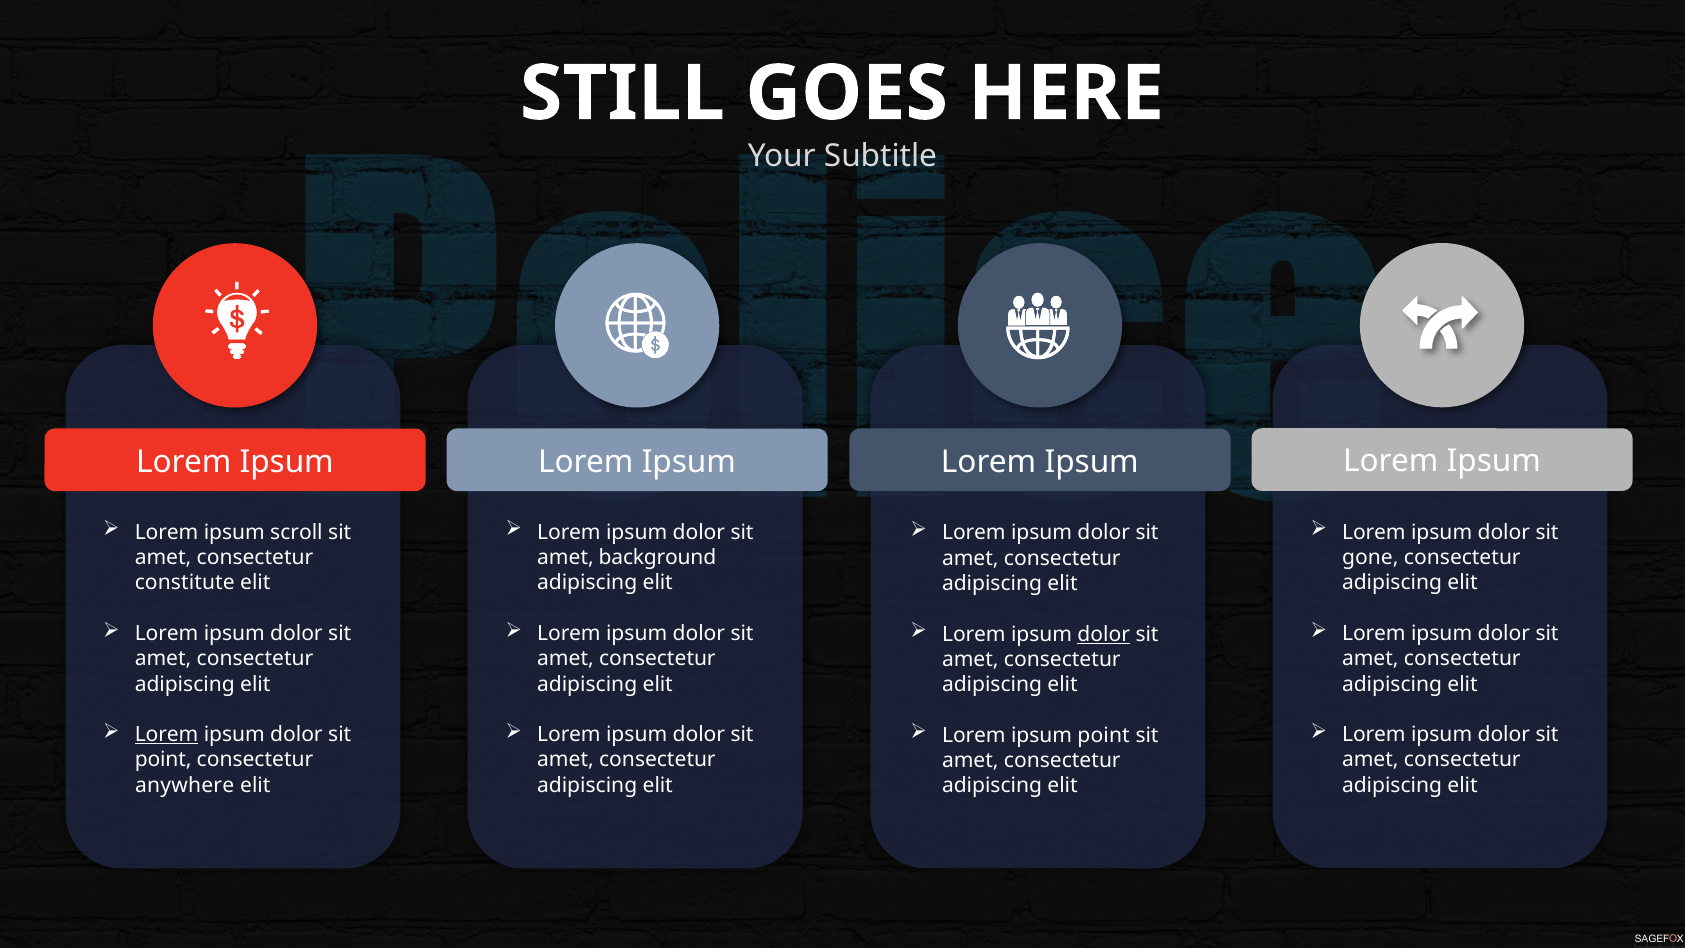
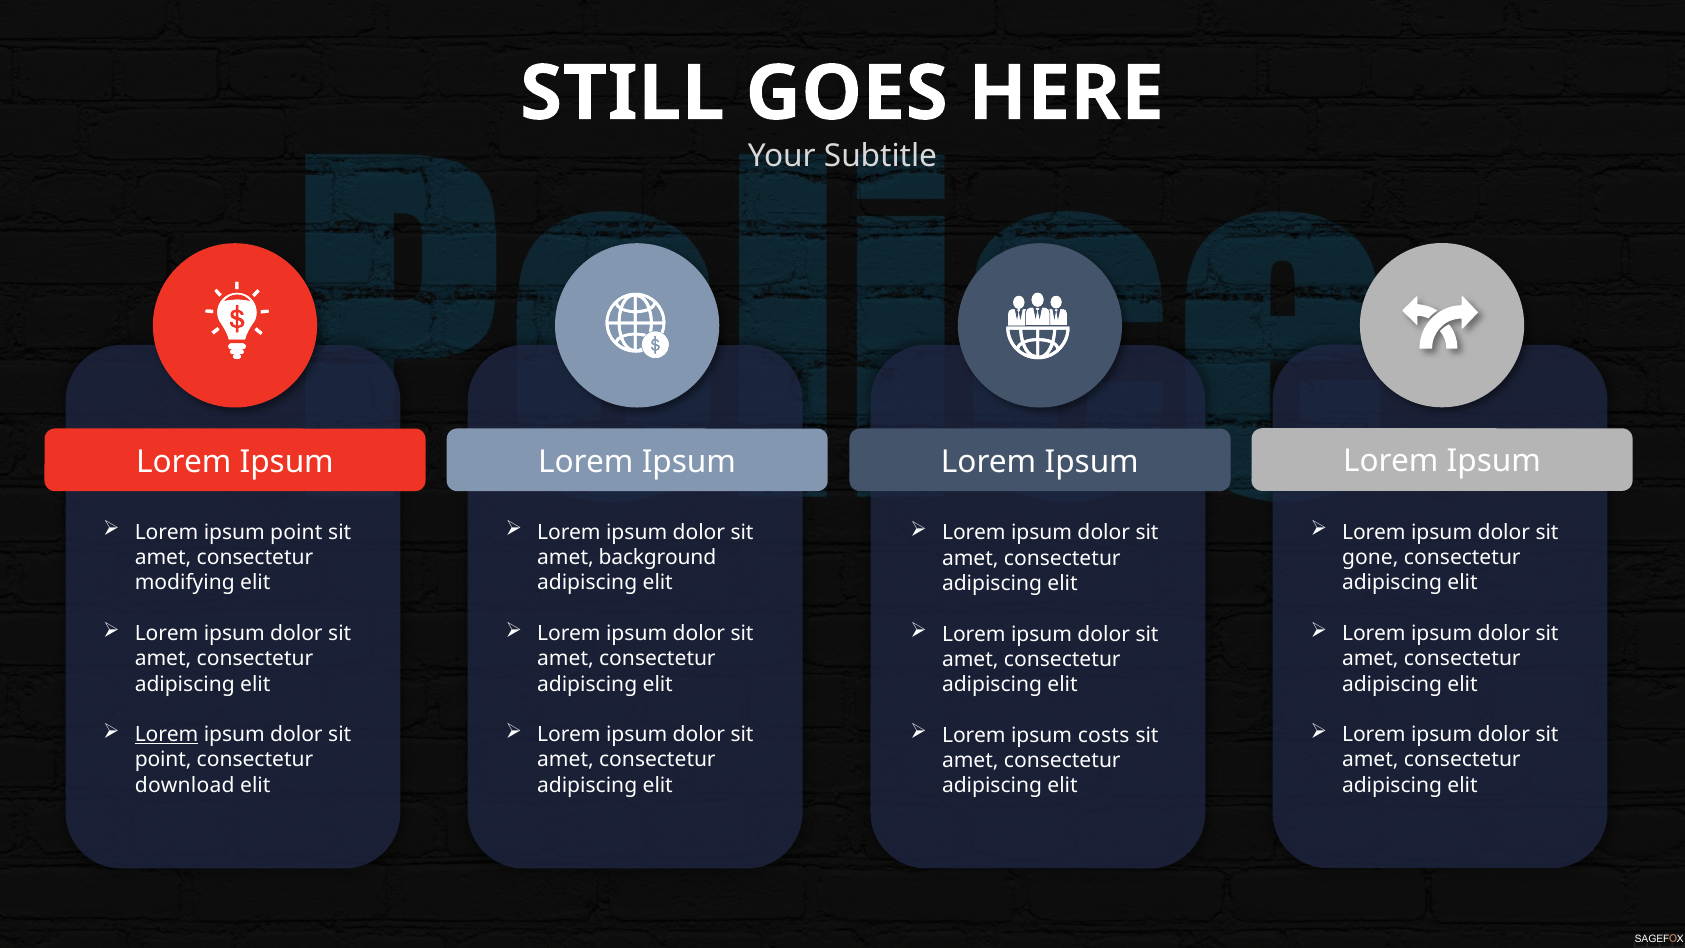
ipsum scroll: scroll -> point
constitute: constitute -> modifying
dolor at (1104, 634) underline: present -> none
ipsum point: point -> costs
anywhere: anywhere -> download
